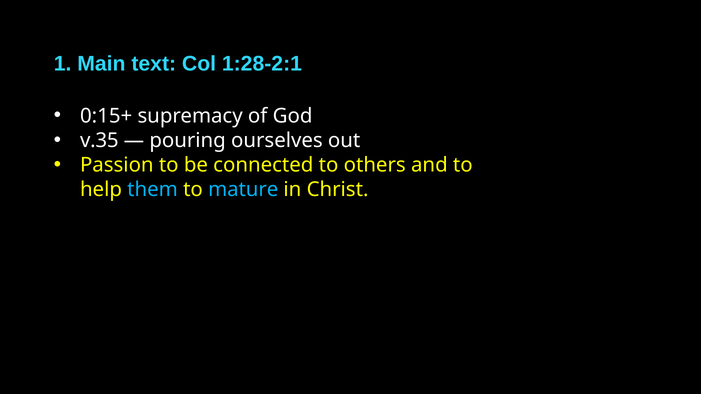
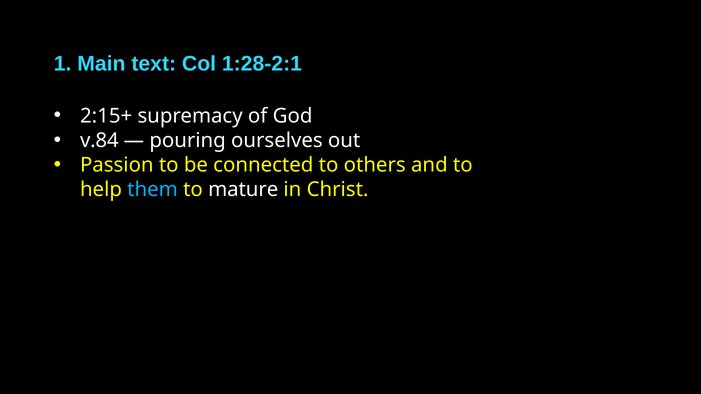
0:15+: 0:15+ -> 2:15+
v.35: v.35 -> v.84
mature colour: light blue -> white
